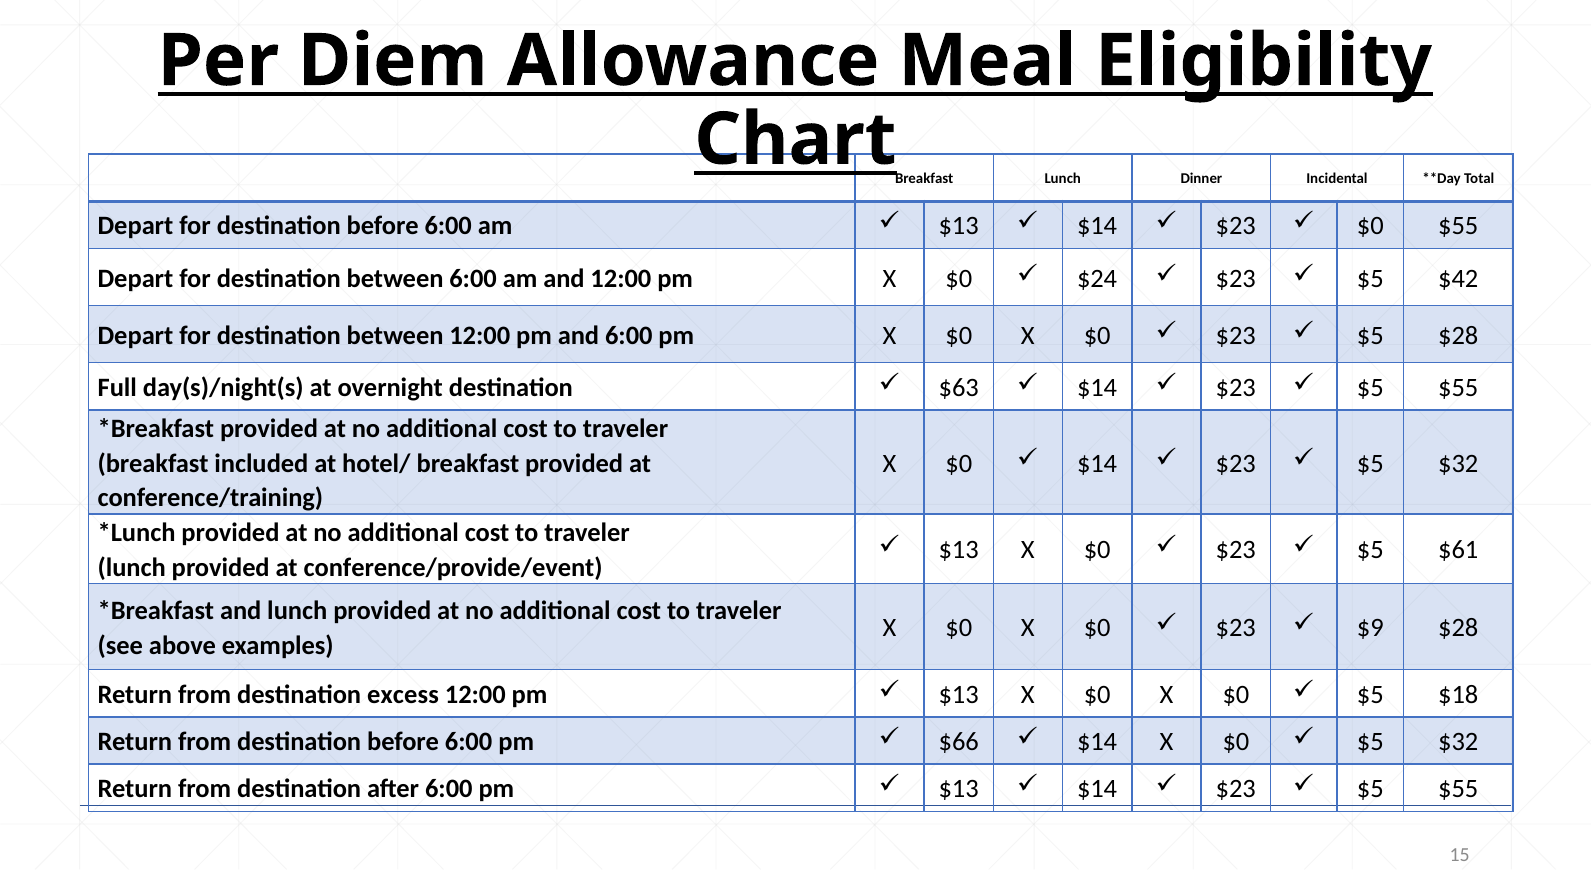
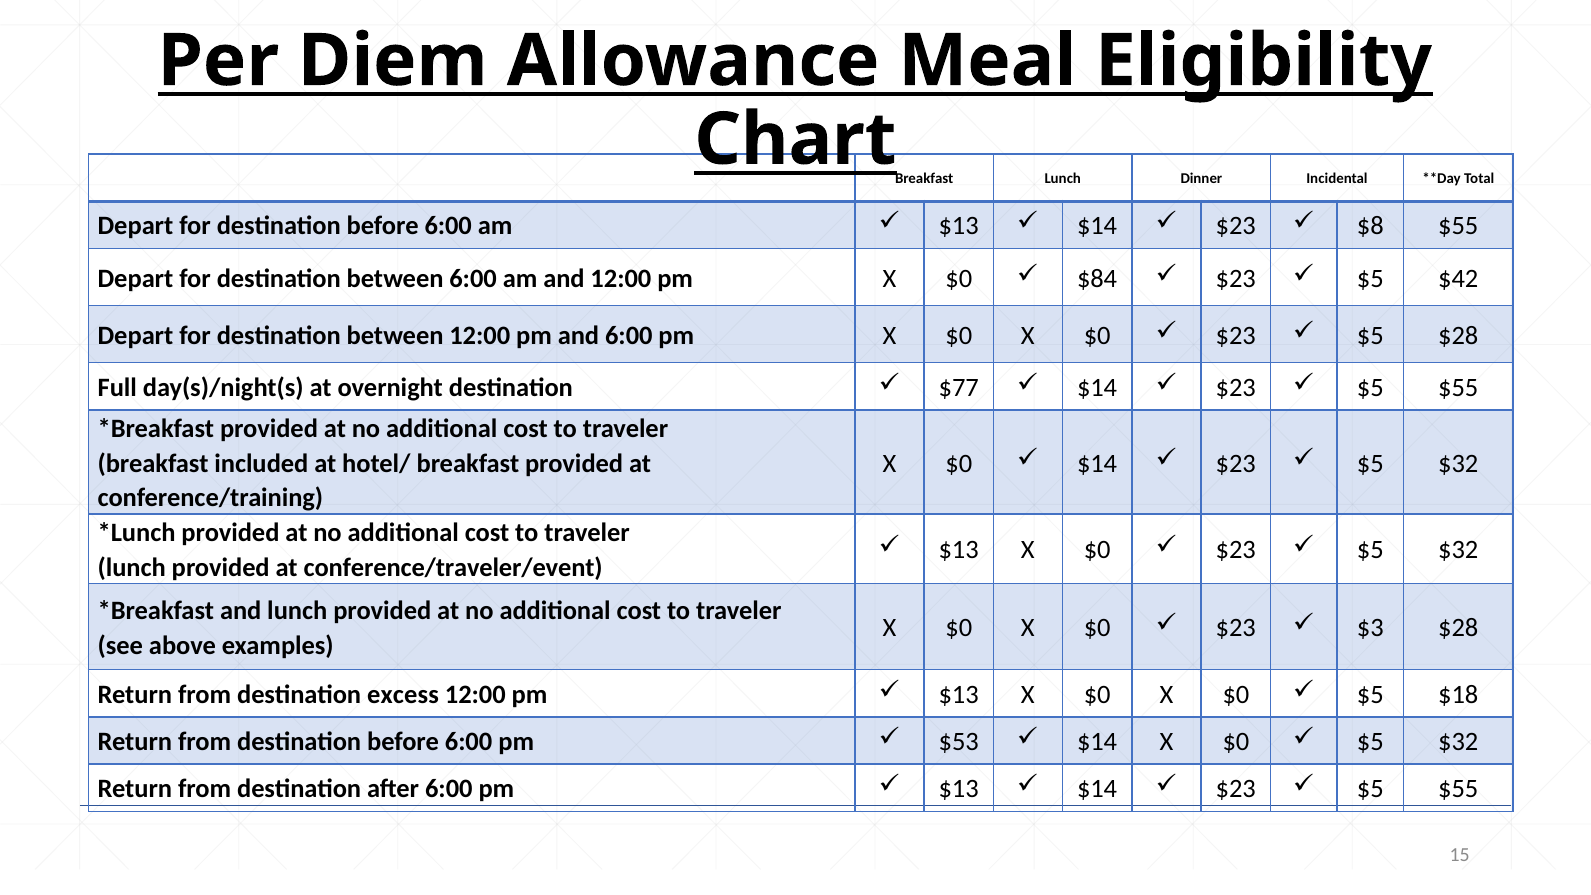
$0 at (1370, 226): $0 -> $8
$24: $24 -> $84
$63: $63 -> $77
$61 at (1458, 550): $61 -> $32
conference/provide/event: conference/provide/event -> conference/traveler/event
$9: $9 -> $3
$66: $66 -> $53
